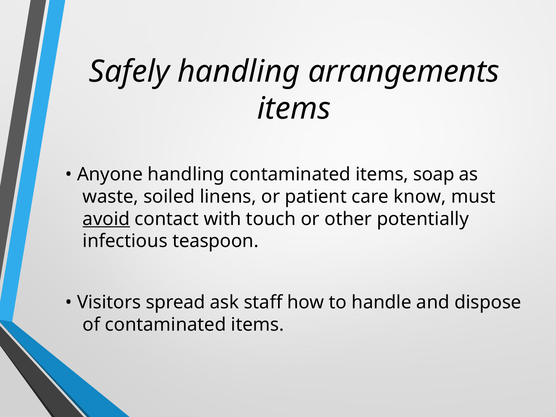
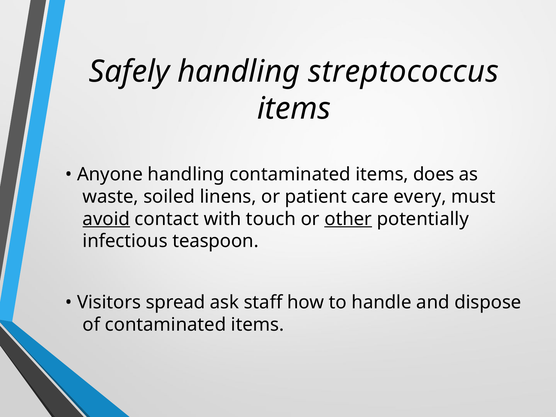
arrangements: arrangements -> streptococcus
soap: soap -> does
know: know -> every
other underline: none -> present
